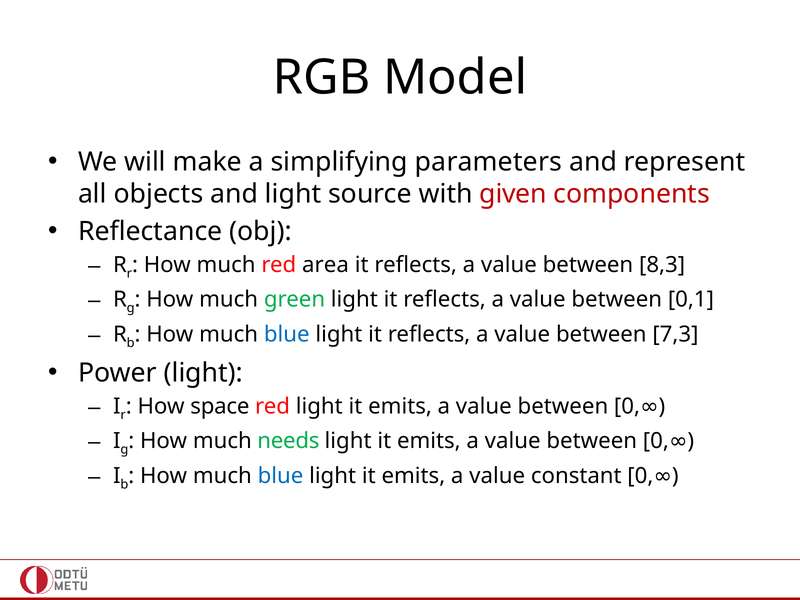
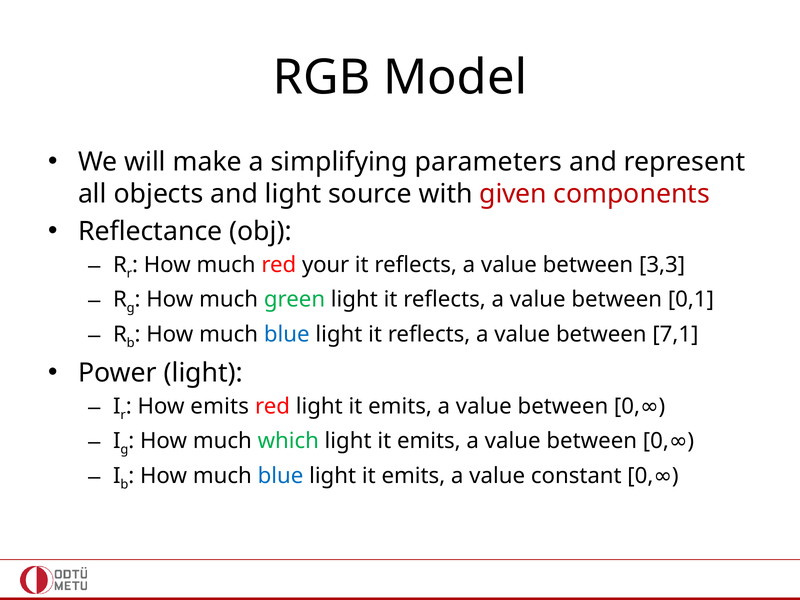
area: area -> your
8,3: 8,3 -> 3,3
7,3: 7,3 -> 7,1
How space: space -> emits
needs: needs -> which
